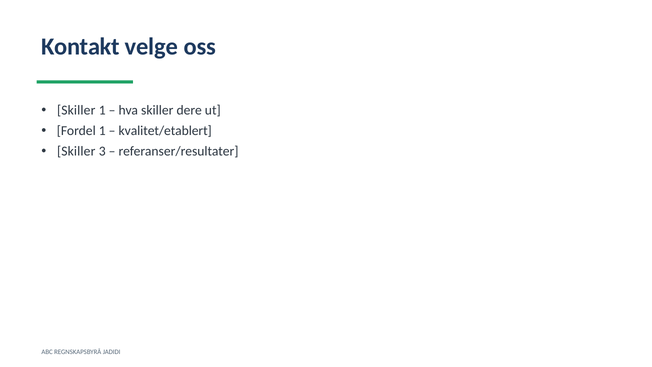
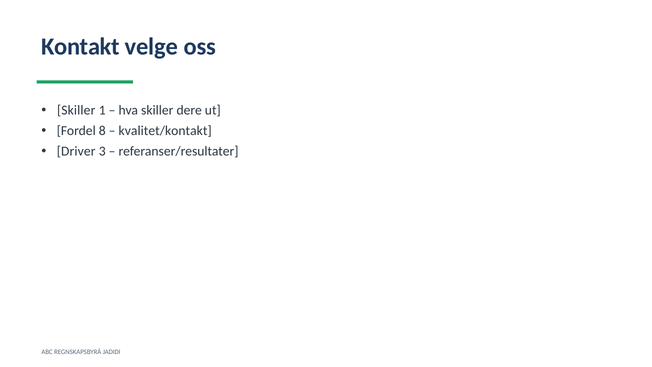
Fordel 1: 1 -> 8
kvalitet/etablert: kvalitet/etablert -> kvalitet/kontakt
Skiller at (76, 151): Skiller -> Driver
